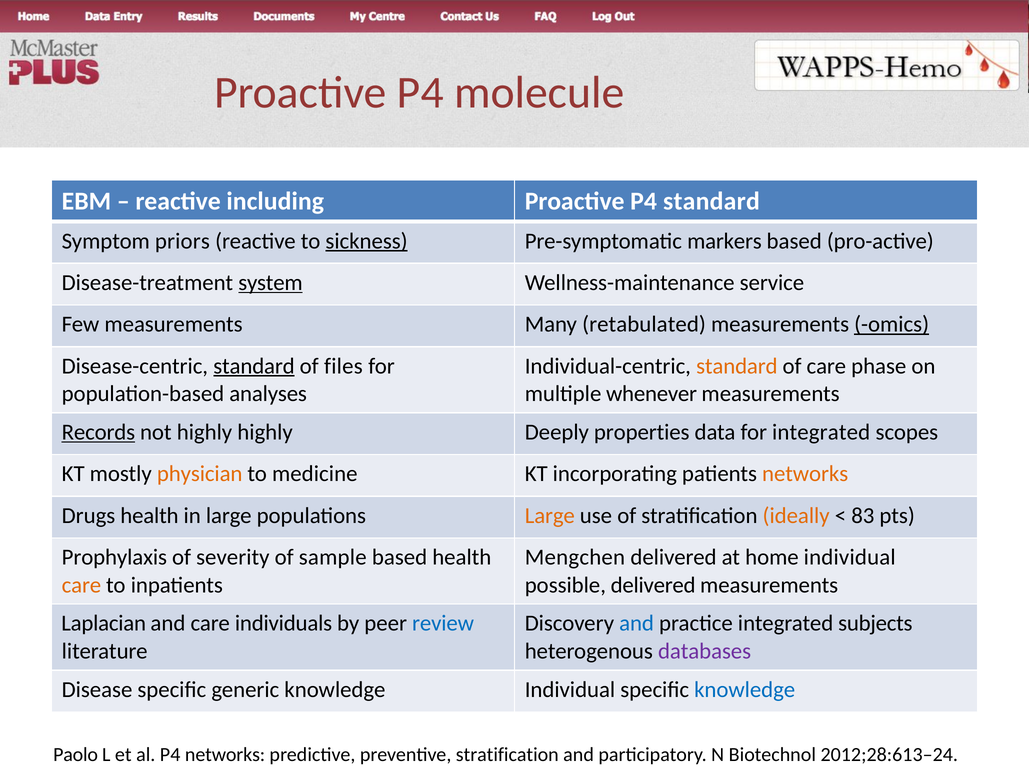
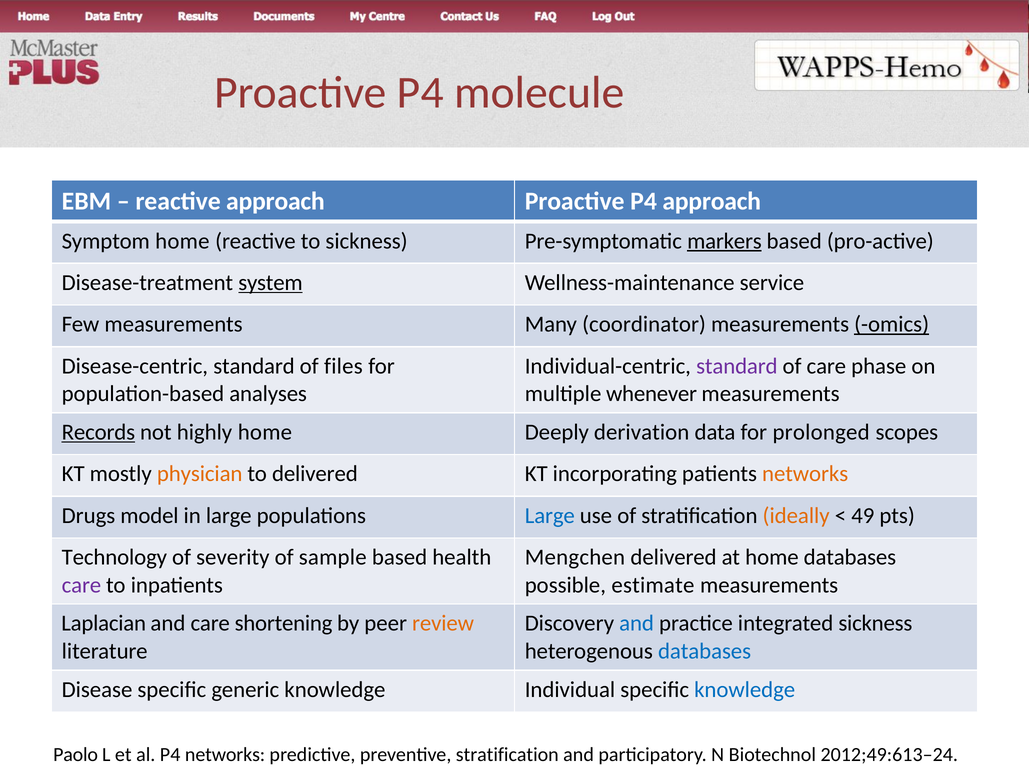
reactive including: including -> approach
P4 standard: standard -> approach
Symptom priors: priors -> home
sickness at (367, 241) underline: present -> none
markers underline: none -> present
Many retabulated: retabulated -> coordinator
standard at (254, 366) underline: present -> none
standard at (737, 366) colour: orange -> purple
highly highly: highly -> home
properties: properties -> derivation
for integrated: integrated -> prolonged
to medicine: medicine -> delivered
Drugs health: health -> model
Large at (550, 516) colour: orange -> blue
83: 83 -> 49
Prophylaxis: Prophylaxis -> Technology
home individual: individual -> databases
care at (81, 586) colour: orange -> purple
possible delivered: delivered -> estimate
care individuals: individuals -> shortening
review colour: blue -> orange
integrated subjects: subjects -> sickness
databases at (705, 652) colour: purple -> blue
2012;28:613–24: 2012;28:613–24 -> 2012;49:613–24
